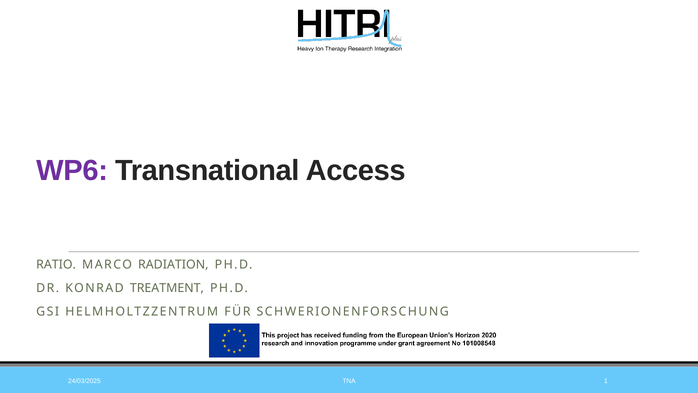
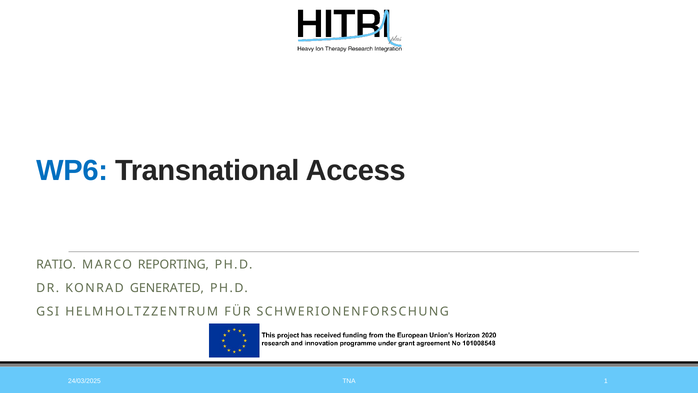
WP6 colour: purple -> blue
RADIATION: RADIATION -> REPORTING
TREATMENT: TREATMENT -> GENERATED
